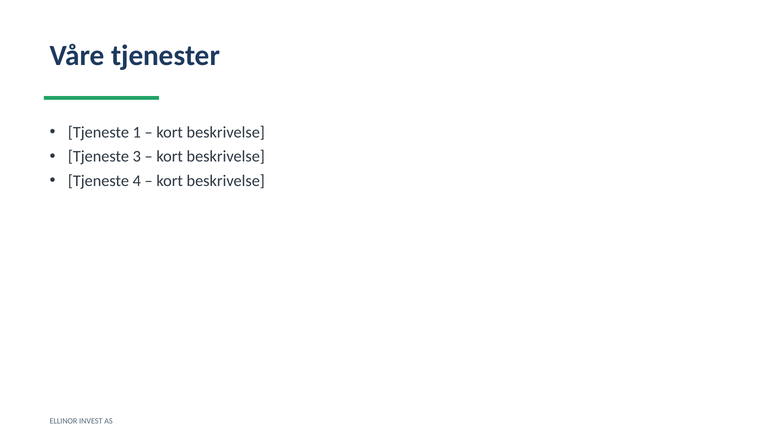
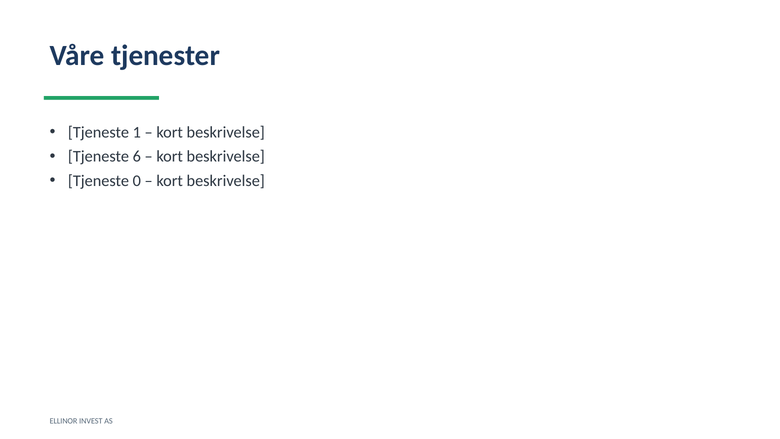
3: 3 -> 6
4: 4 -> 0
